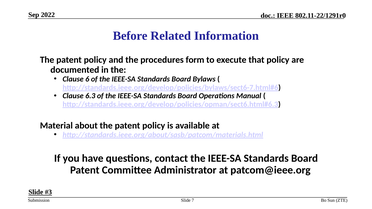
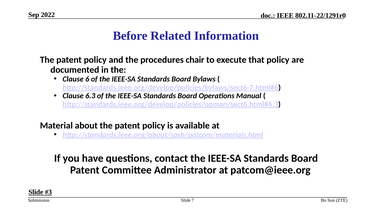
form: form -> chair
